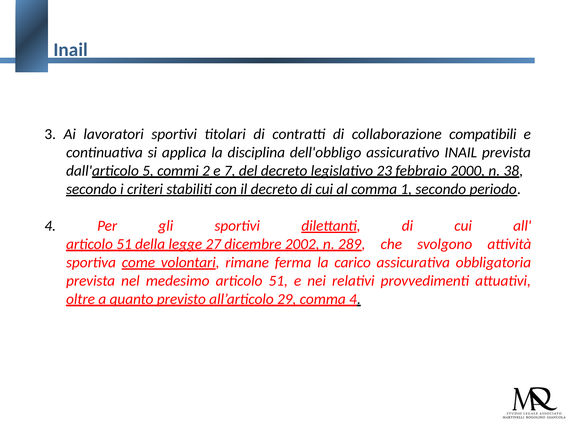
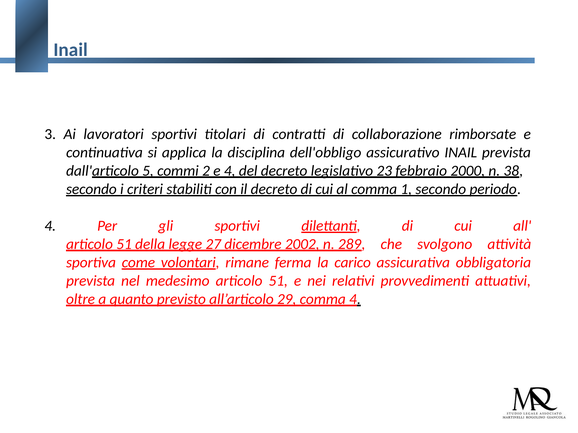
compatibili: compatibili -> rimborsate
e 7: 7 -> 4
